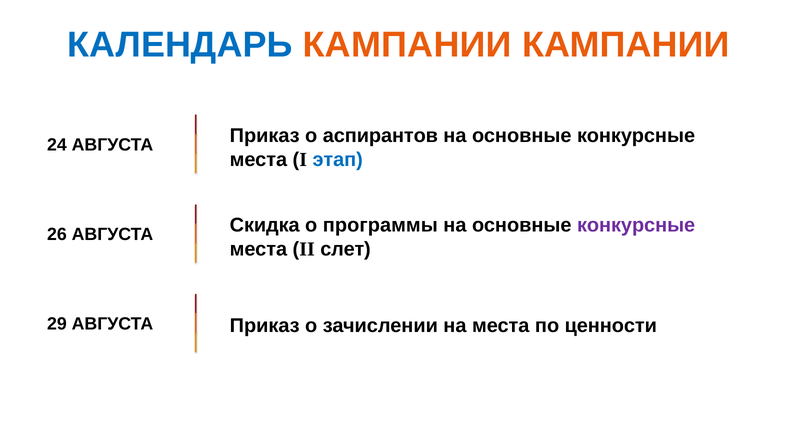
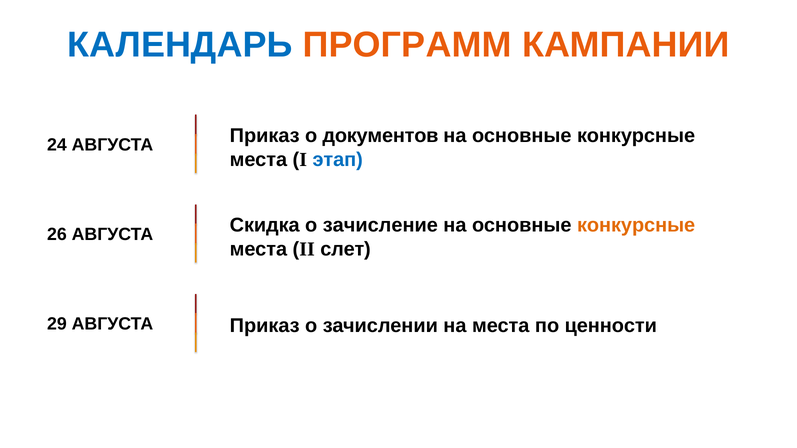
КАЛЕНДАРЬ КАМПАНИИ: КАМПАНИИ -> ПРОГРАММ
аспирантов: аспирантов -> документов
программы: программы -> зачисление
конкурсные at (636, 225) colour: purple -> orange
